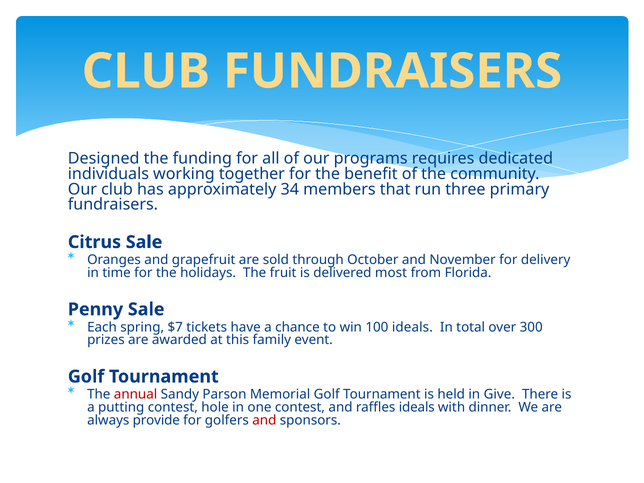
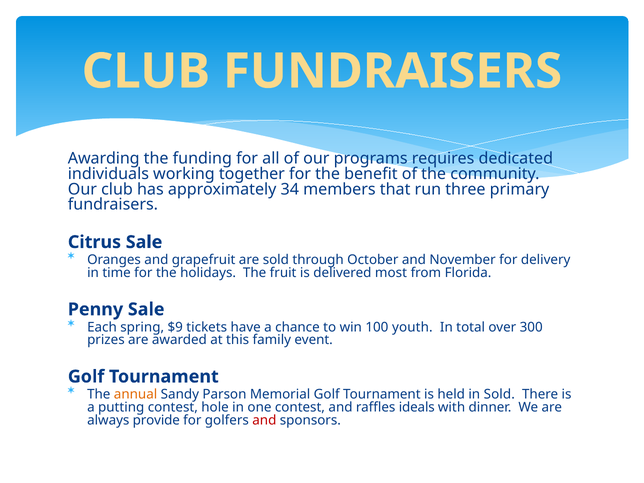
Designed: Designed -> Awarding
$7: $7 -> $9
100 ideals: ideals -> youth
annual colour: red -> orange
in Give: Give -> Sold
